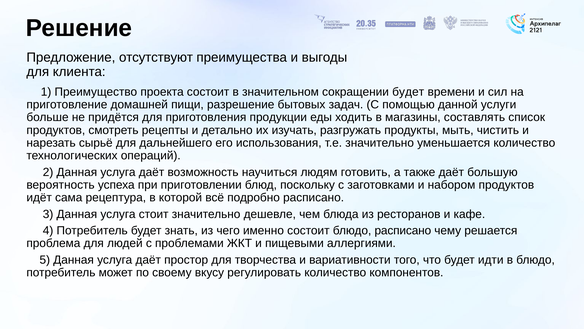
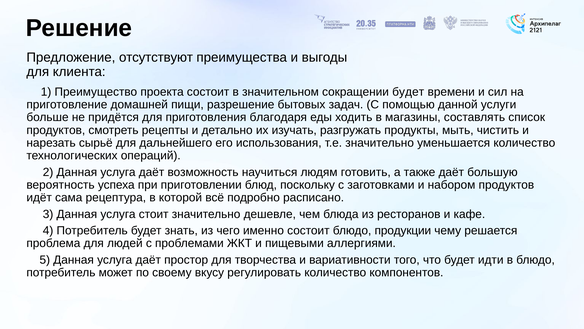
продукции: продукции -> благодаря
блюдо расписано: расписано -> продукции
